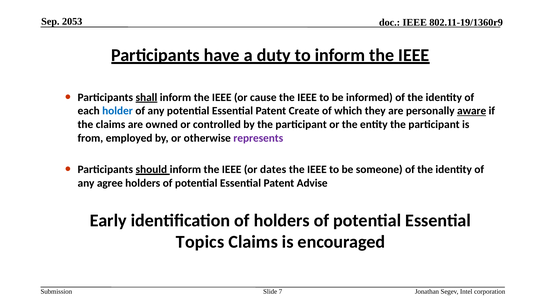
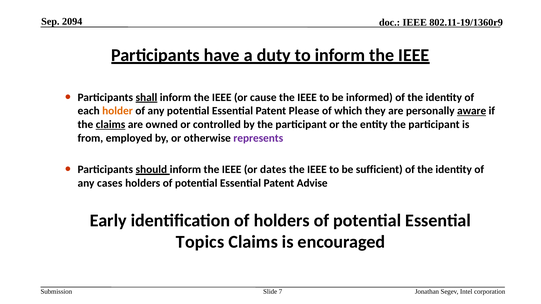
2053: 2053 -> 2094
holder colour: blue -> orange
Create: Create -> Please
claims at (111, 125) underline: none -> present
someone: someone -> sufficient
agree: agree -> cases
